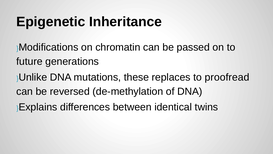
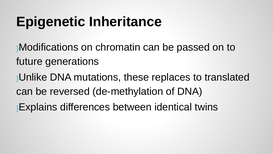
proofread: proofread -> translated
